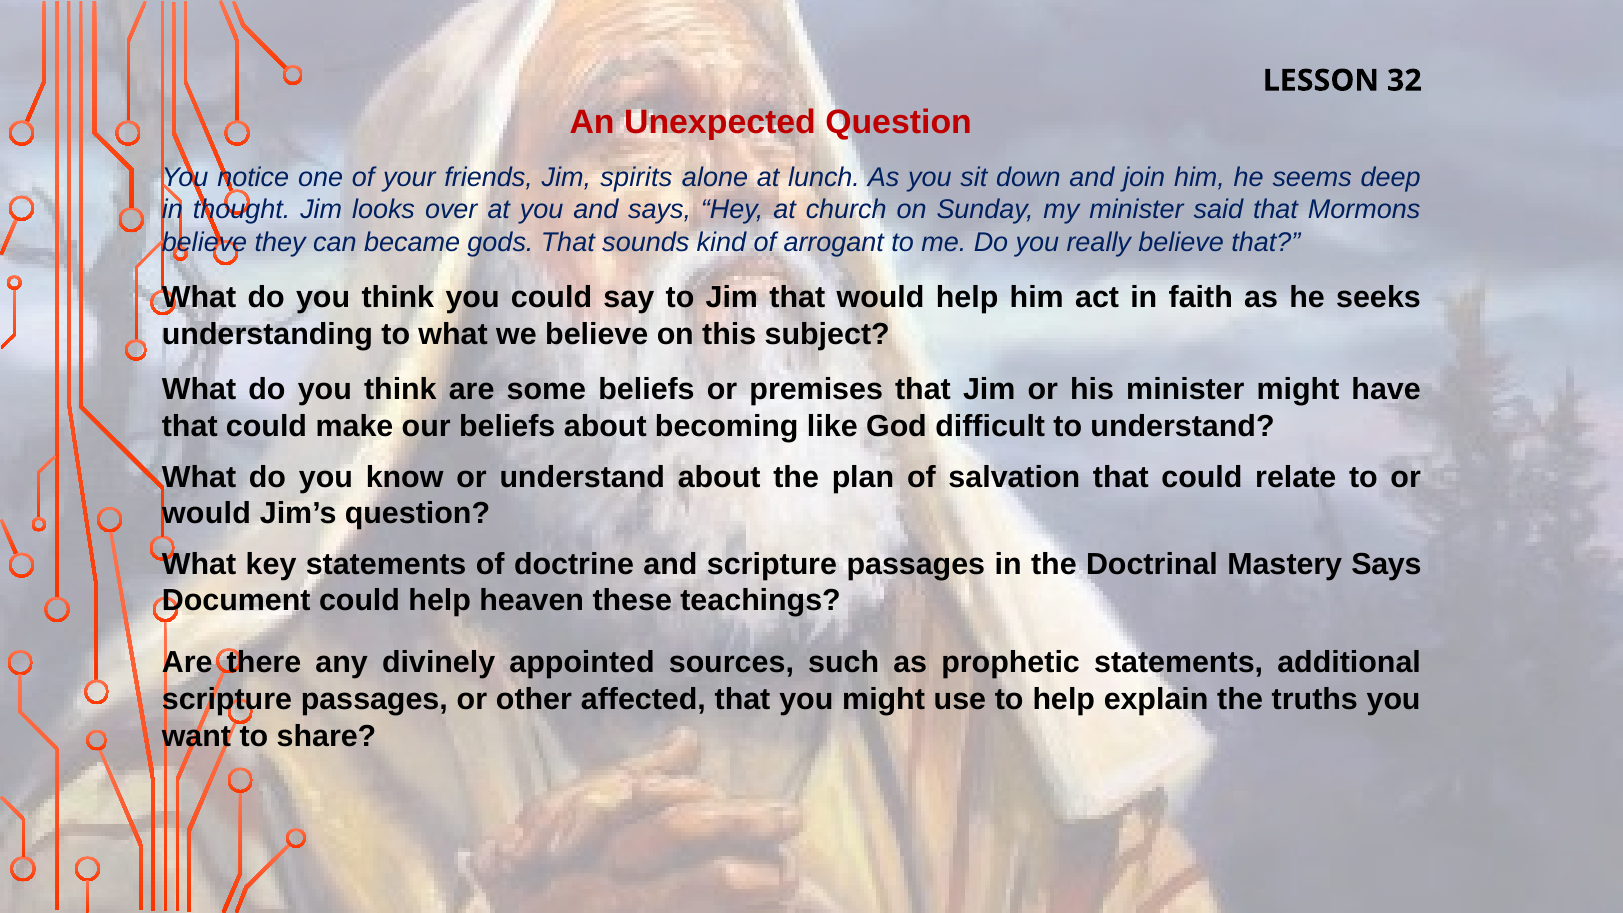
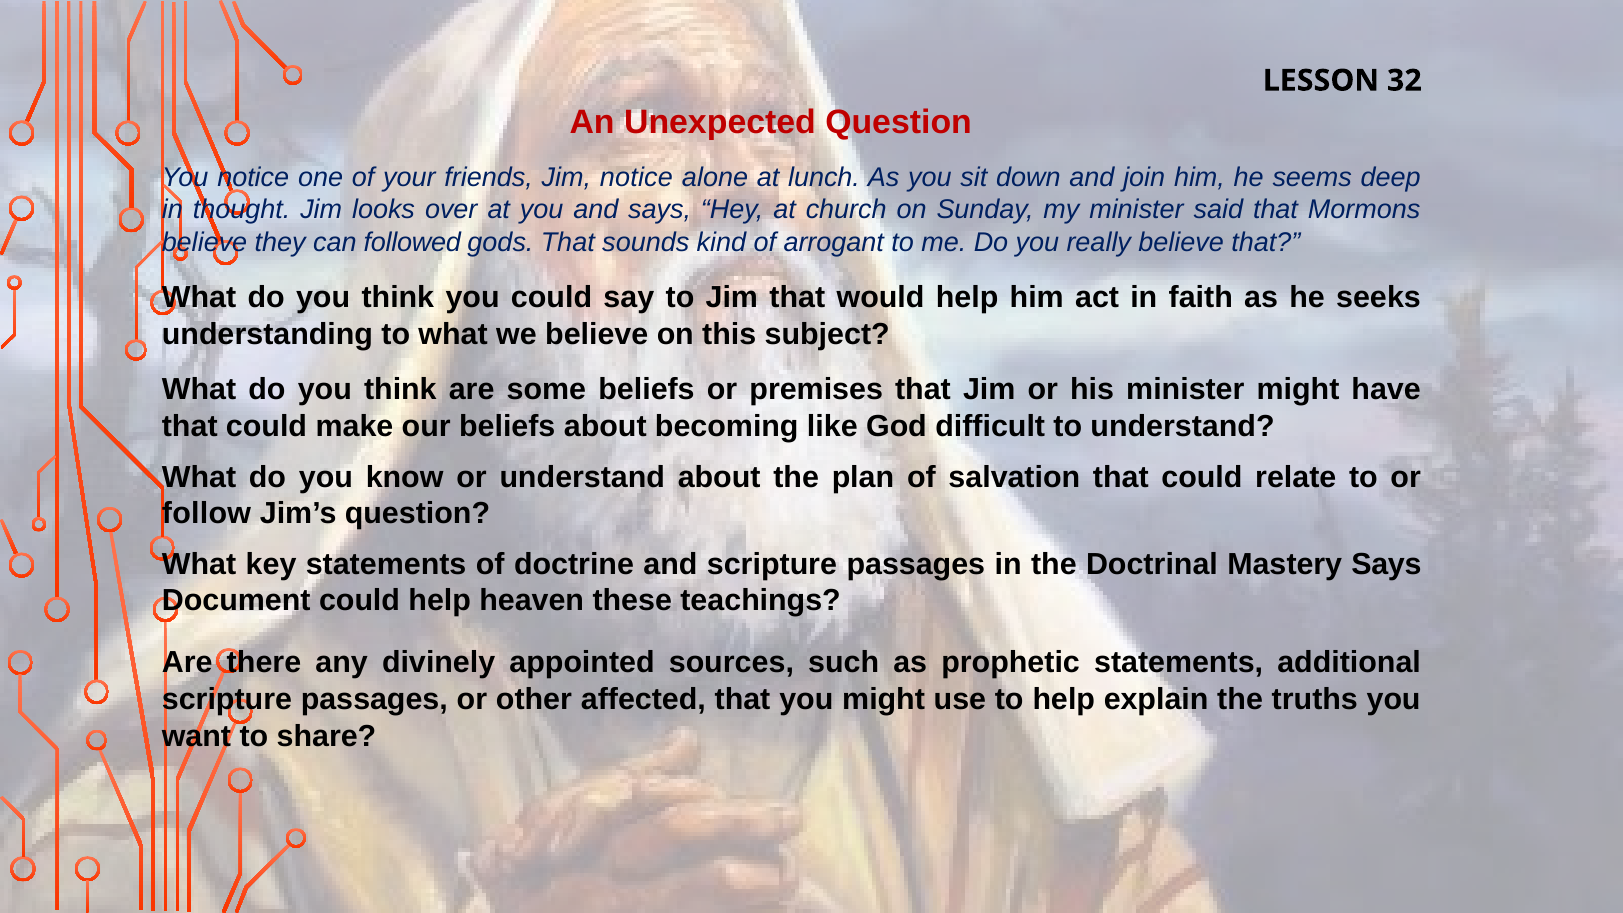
Jim spirits: spirits -> notice
became: became -> followed
would at (207, 514): would -> follow
